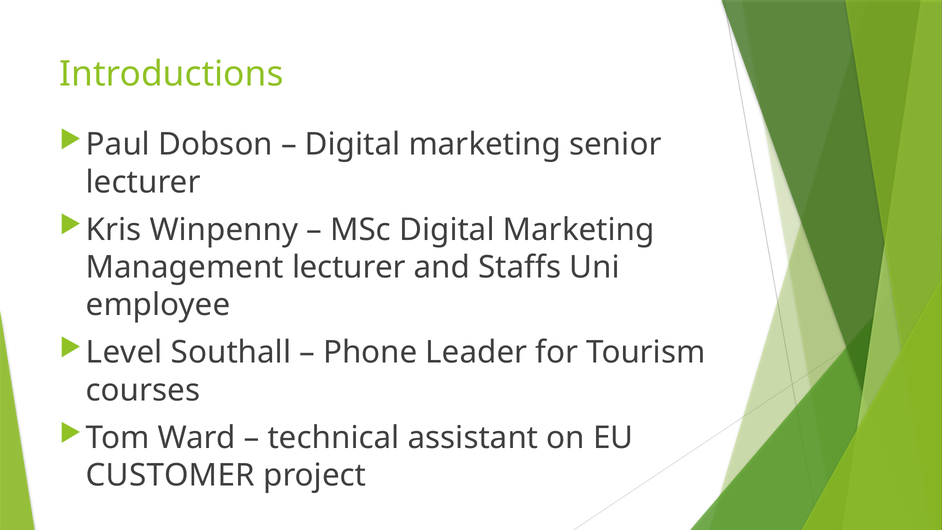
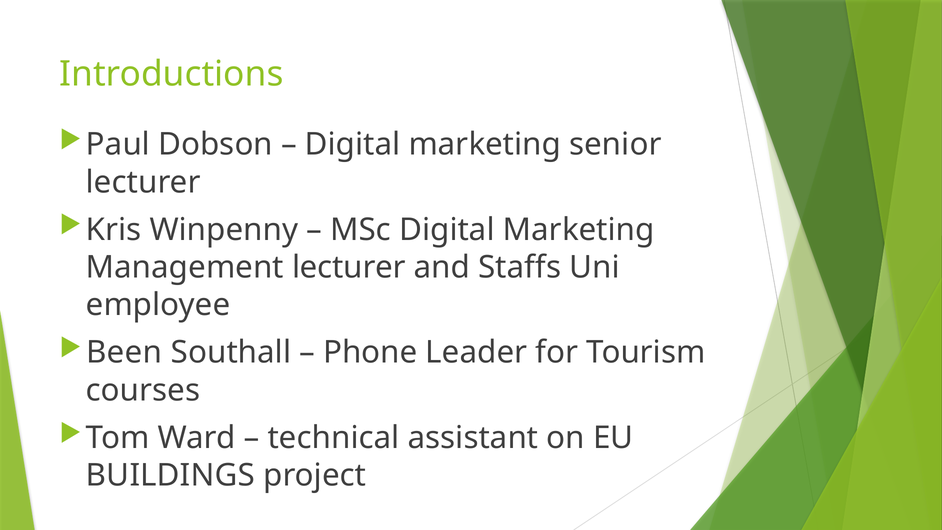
Level: Level -> Been
CUSTOMER: CUSTOMER -> BUILDINGS
